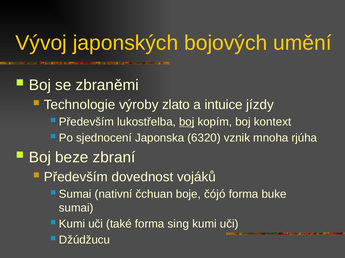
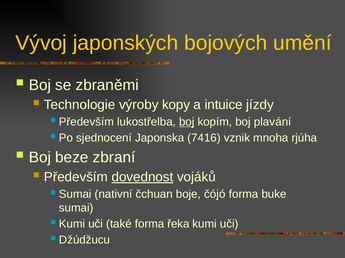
zlato: zlato -> kopy
kontext: kontext -> plavání
6320: 6320 -> 7416
dovednost underline: none -> present
sing: sing -> řeka
